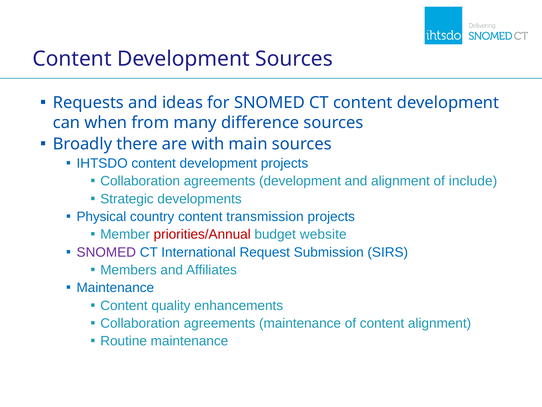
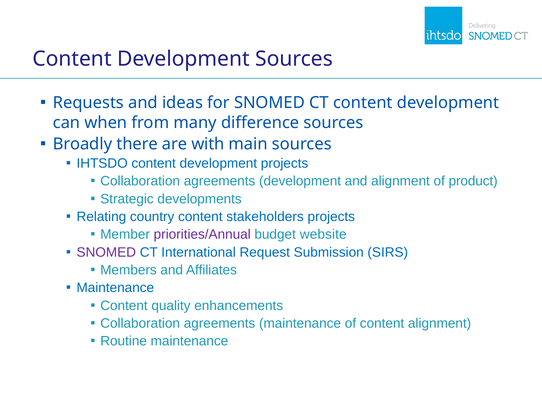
include: include -> product
Physical: Physical -> Relating
transmission: transmission -> stakeholders
priorities/Annual colour: red -> purple
